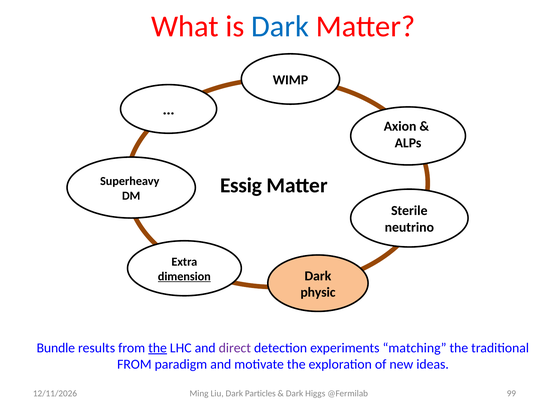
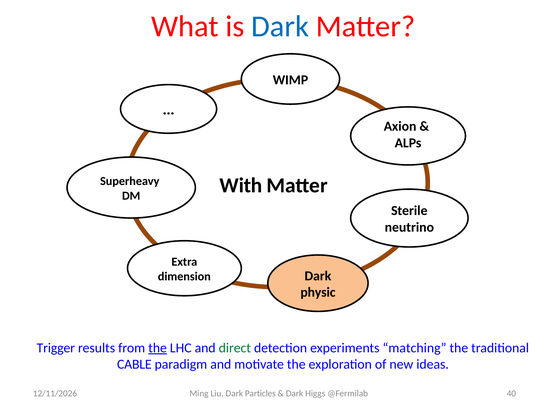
Essig: Essig -> With
dimension underline: present -> none
Bundle: Bundle -> Trigger
direct colour: purple -> green
FROM at (134, 364): FROM -> CABLE
99: 99 -> 40
